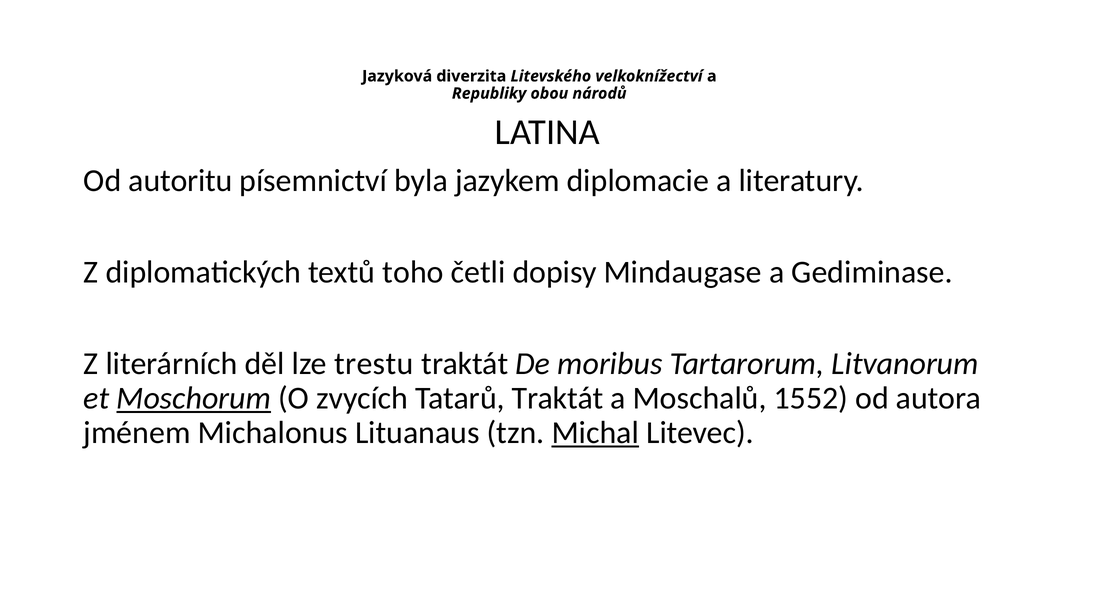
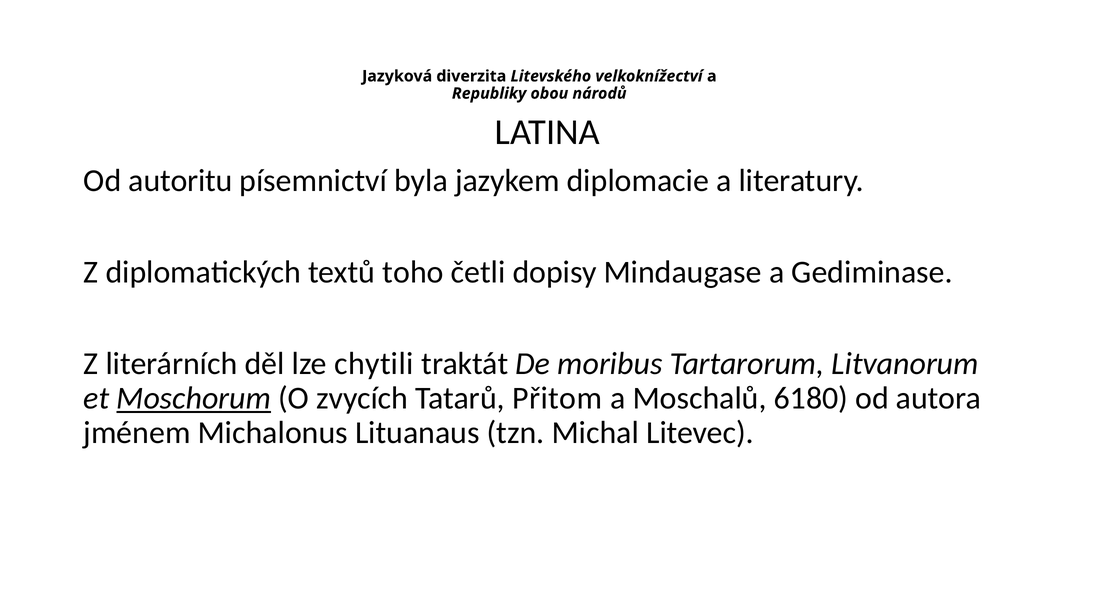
trestu: trestu -> chytili
Tatarů Traktát: Traktát -> Přitom
1552: 1552 -> 6180
Michal underline: present -> none
